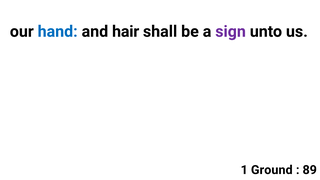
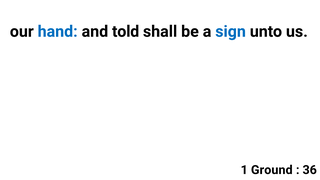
hair: hair -> told
sign colour: purple -> blue
89: 89 -> 36
